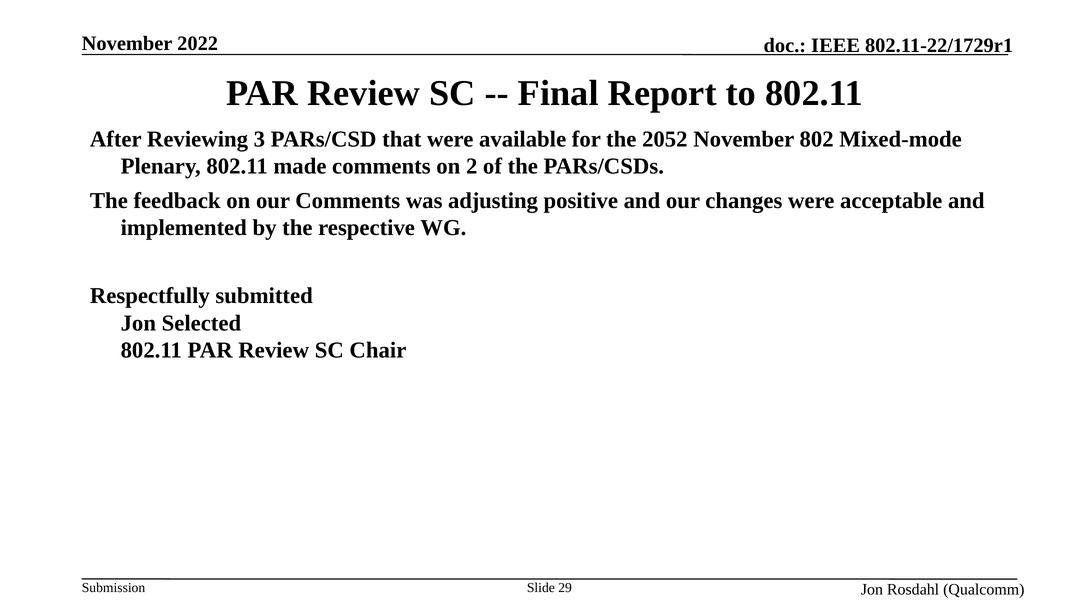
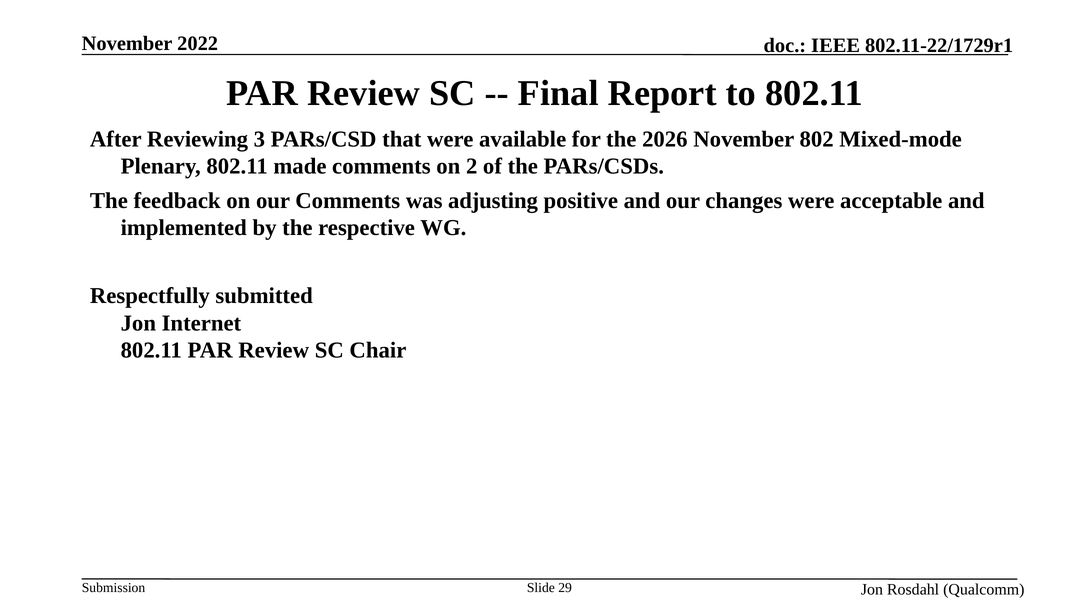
2052: 2052 -> 2026
Selected: Selected -> Internet
